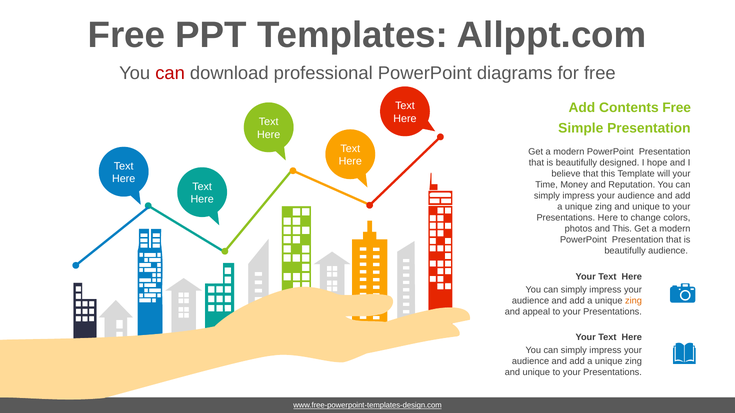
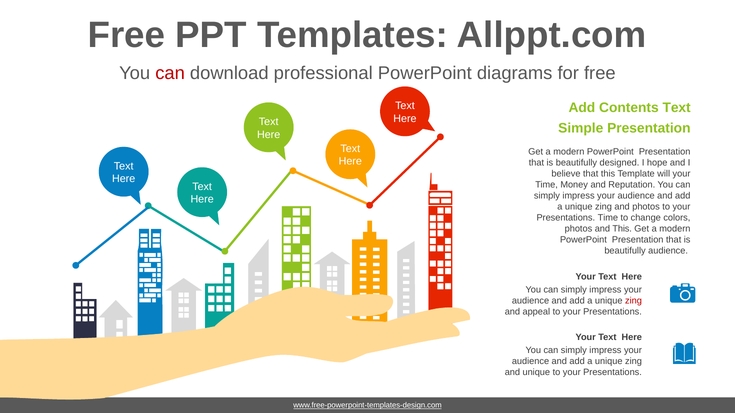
Contents Free: Free -> Text
unique at (646, 207): unique -> photos
Presentations Here: Here -> Time
zing at (633, 301) colour: orange -> red
